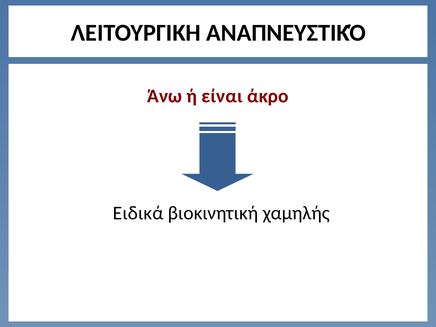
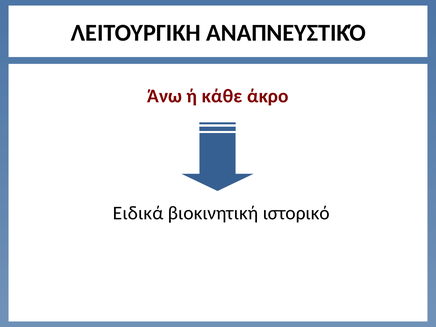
είναι: είναι -> κάθε
χαμηλής: χαμηλής -> ιστορικό
